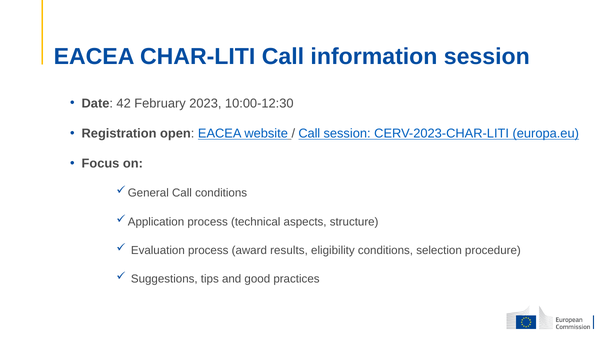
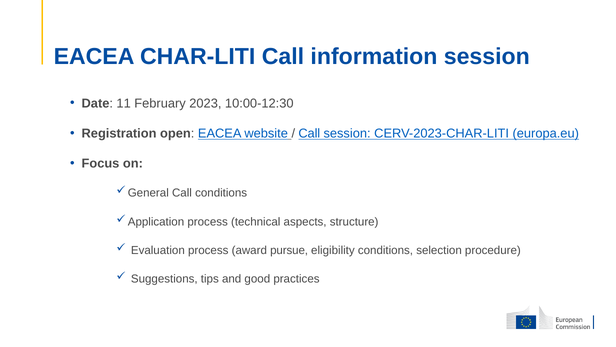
42: 42 -> 11
results: results -> pursue
